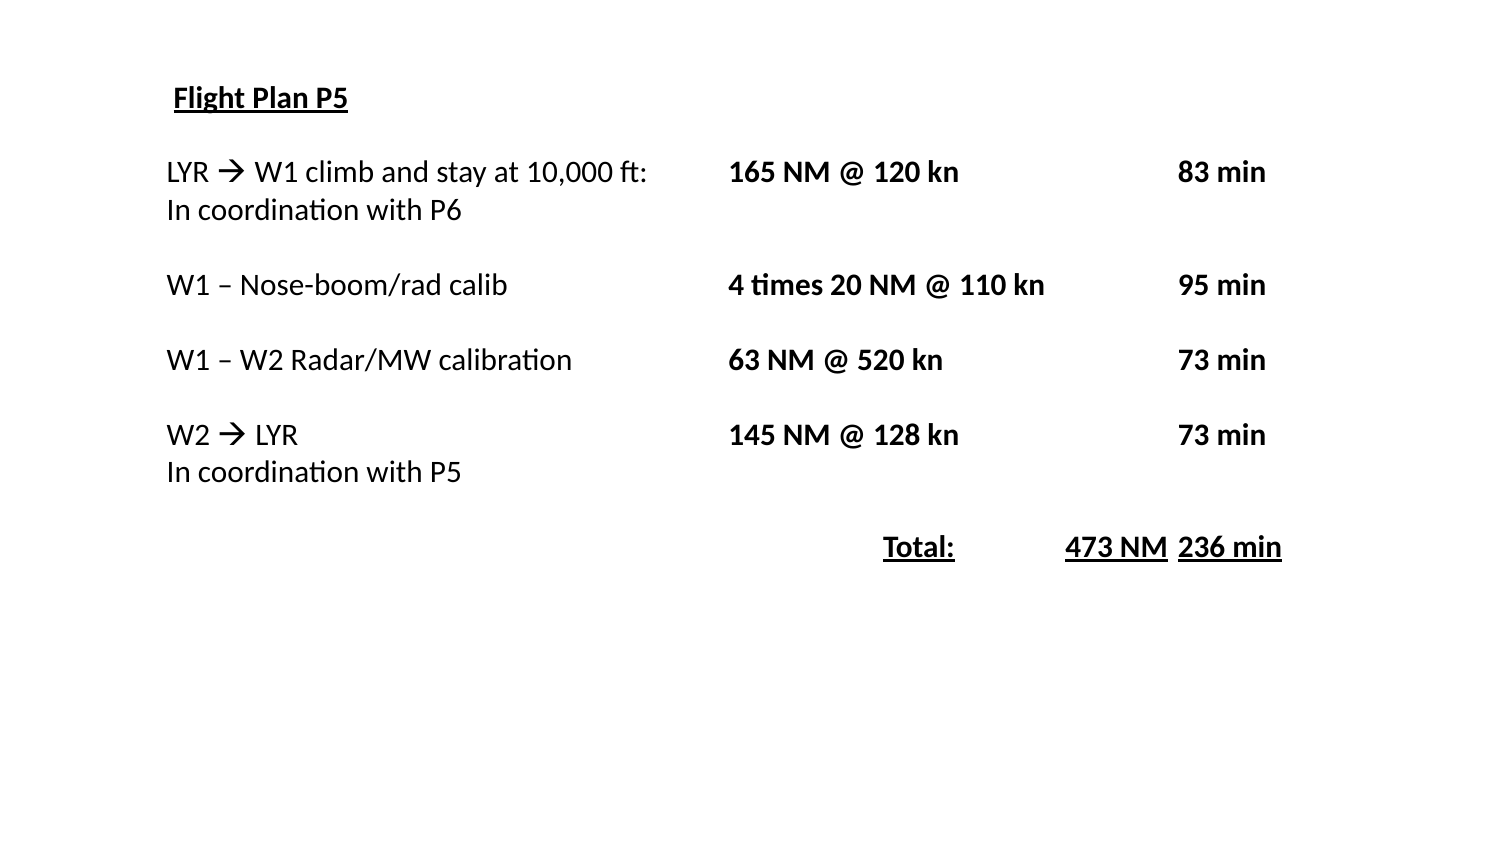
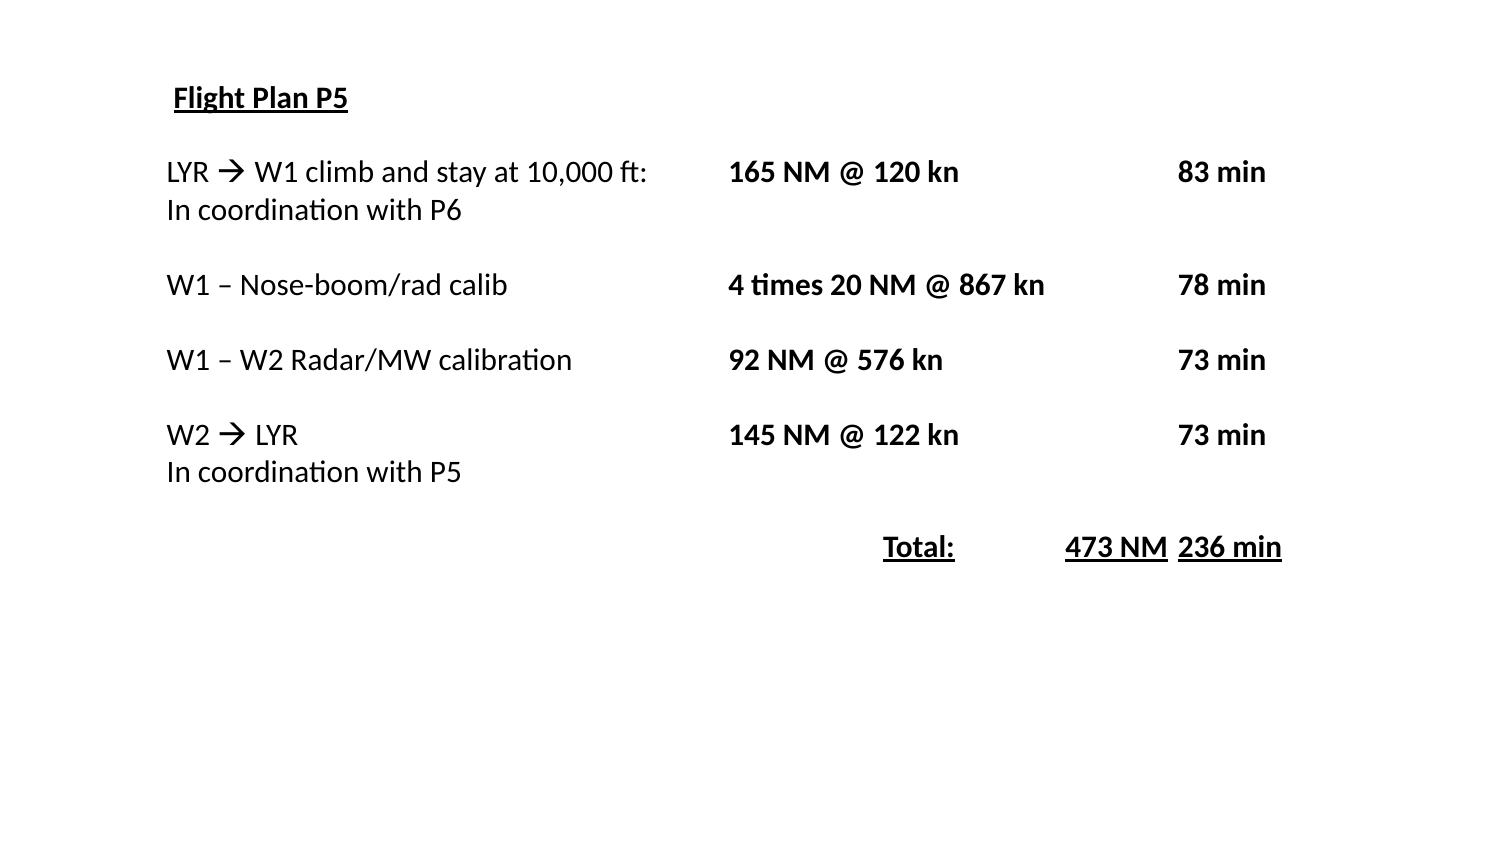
110: 110 -> 867
95: 95 -> 78
63: 63 -> 92
520: 520 -> 576
128: 128 -> 122
